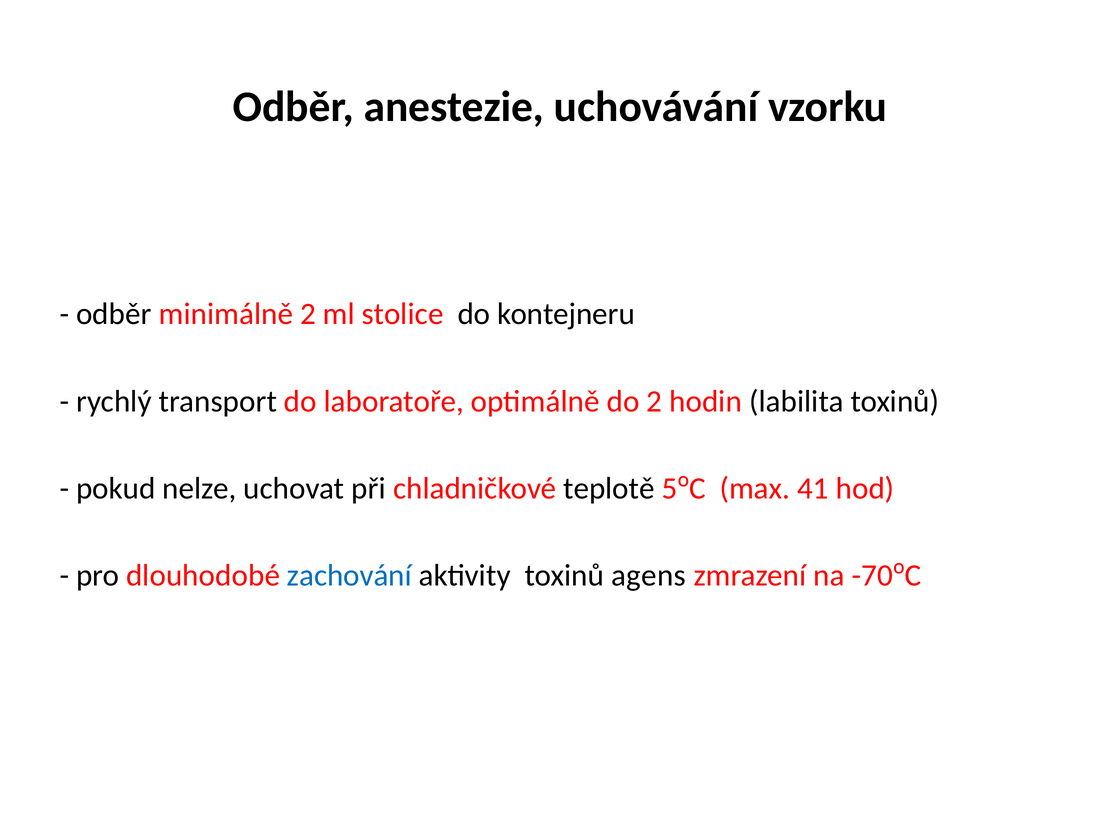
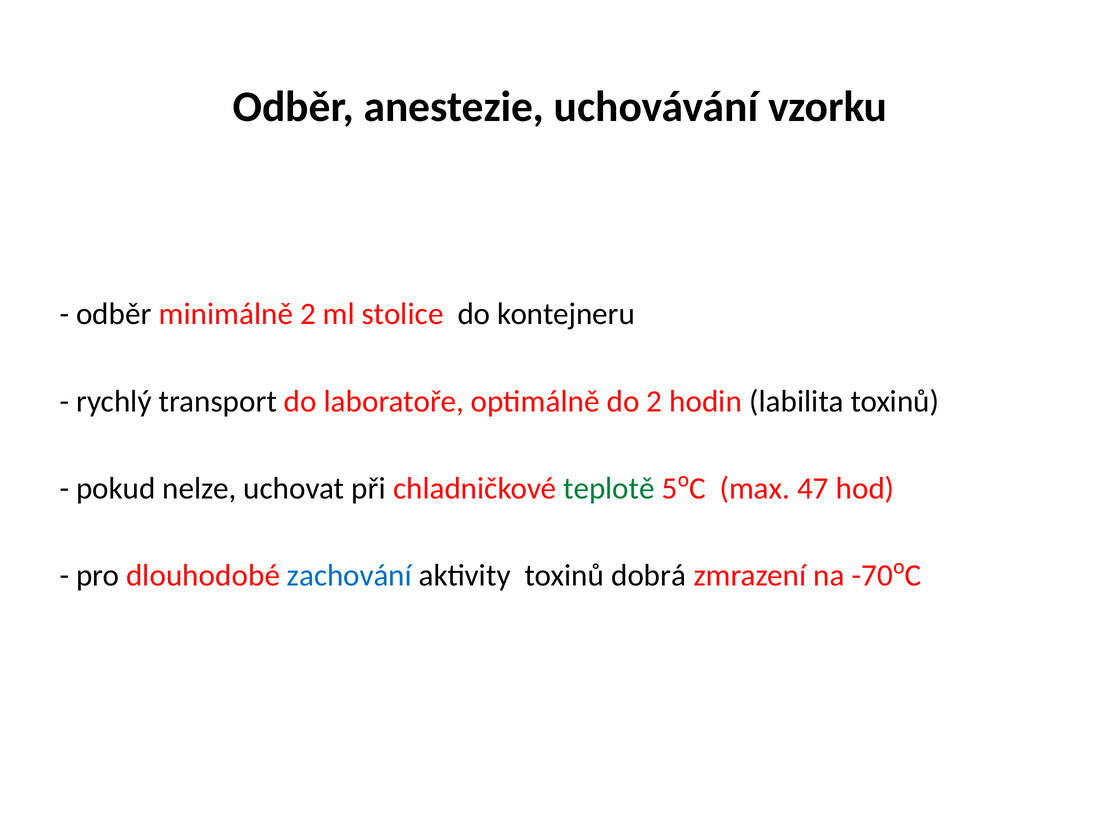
teplotě colour: black -> green
41: 41 -> 47
agens: agens -> dobrá
